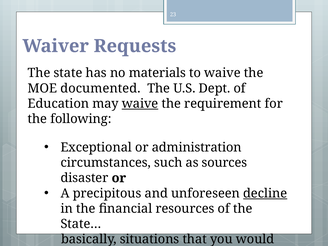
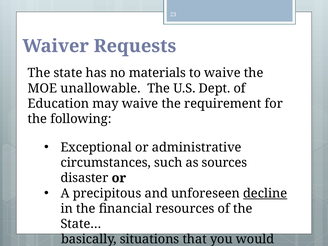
documented: documented -> unallowable
waive at (140, 104) underline: present -> none
administration: administration -> administrative
